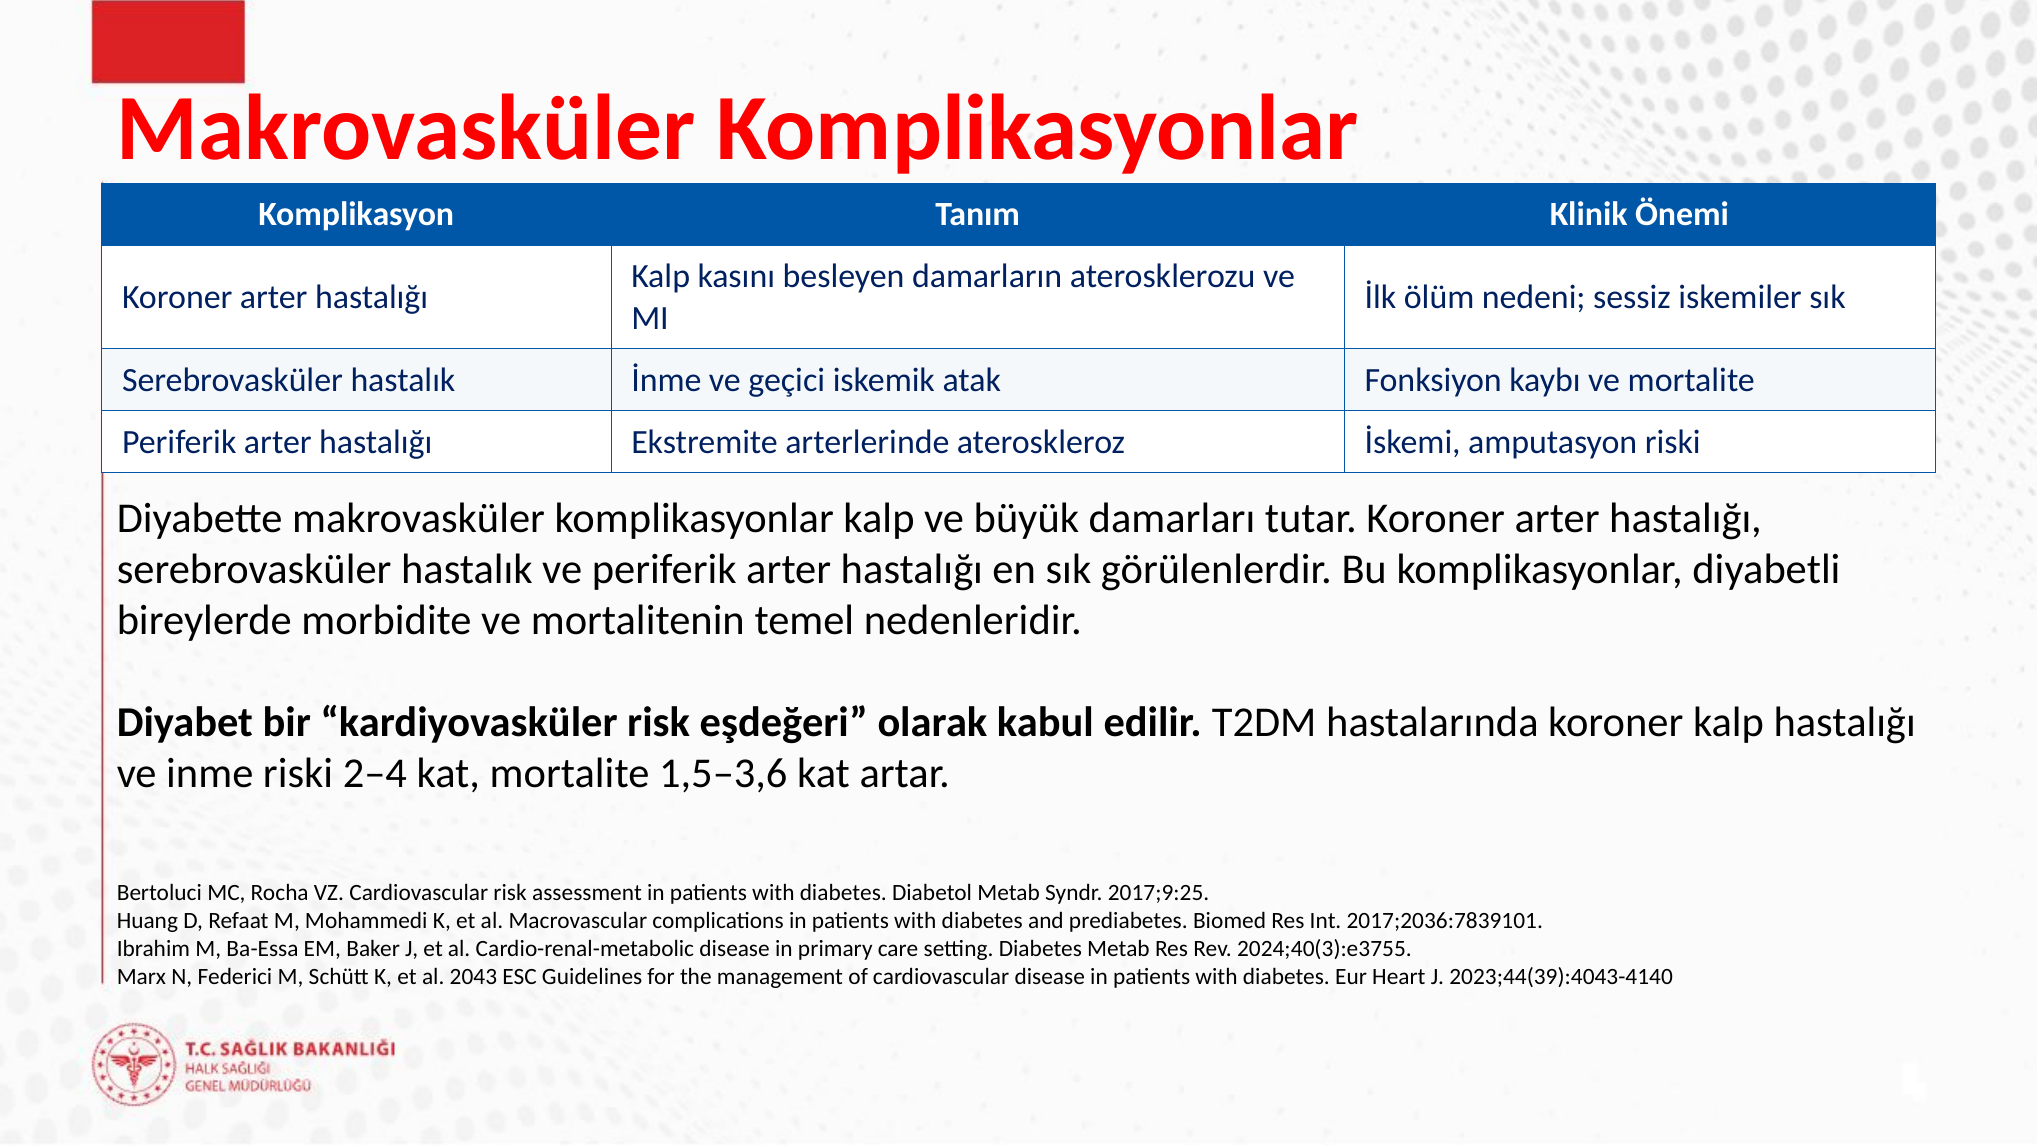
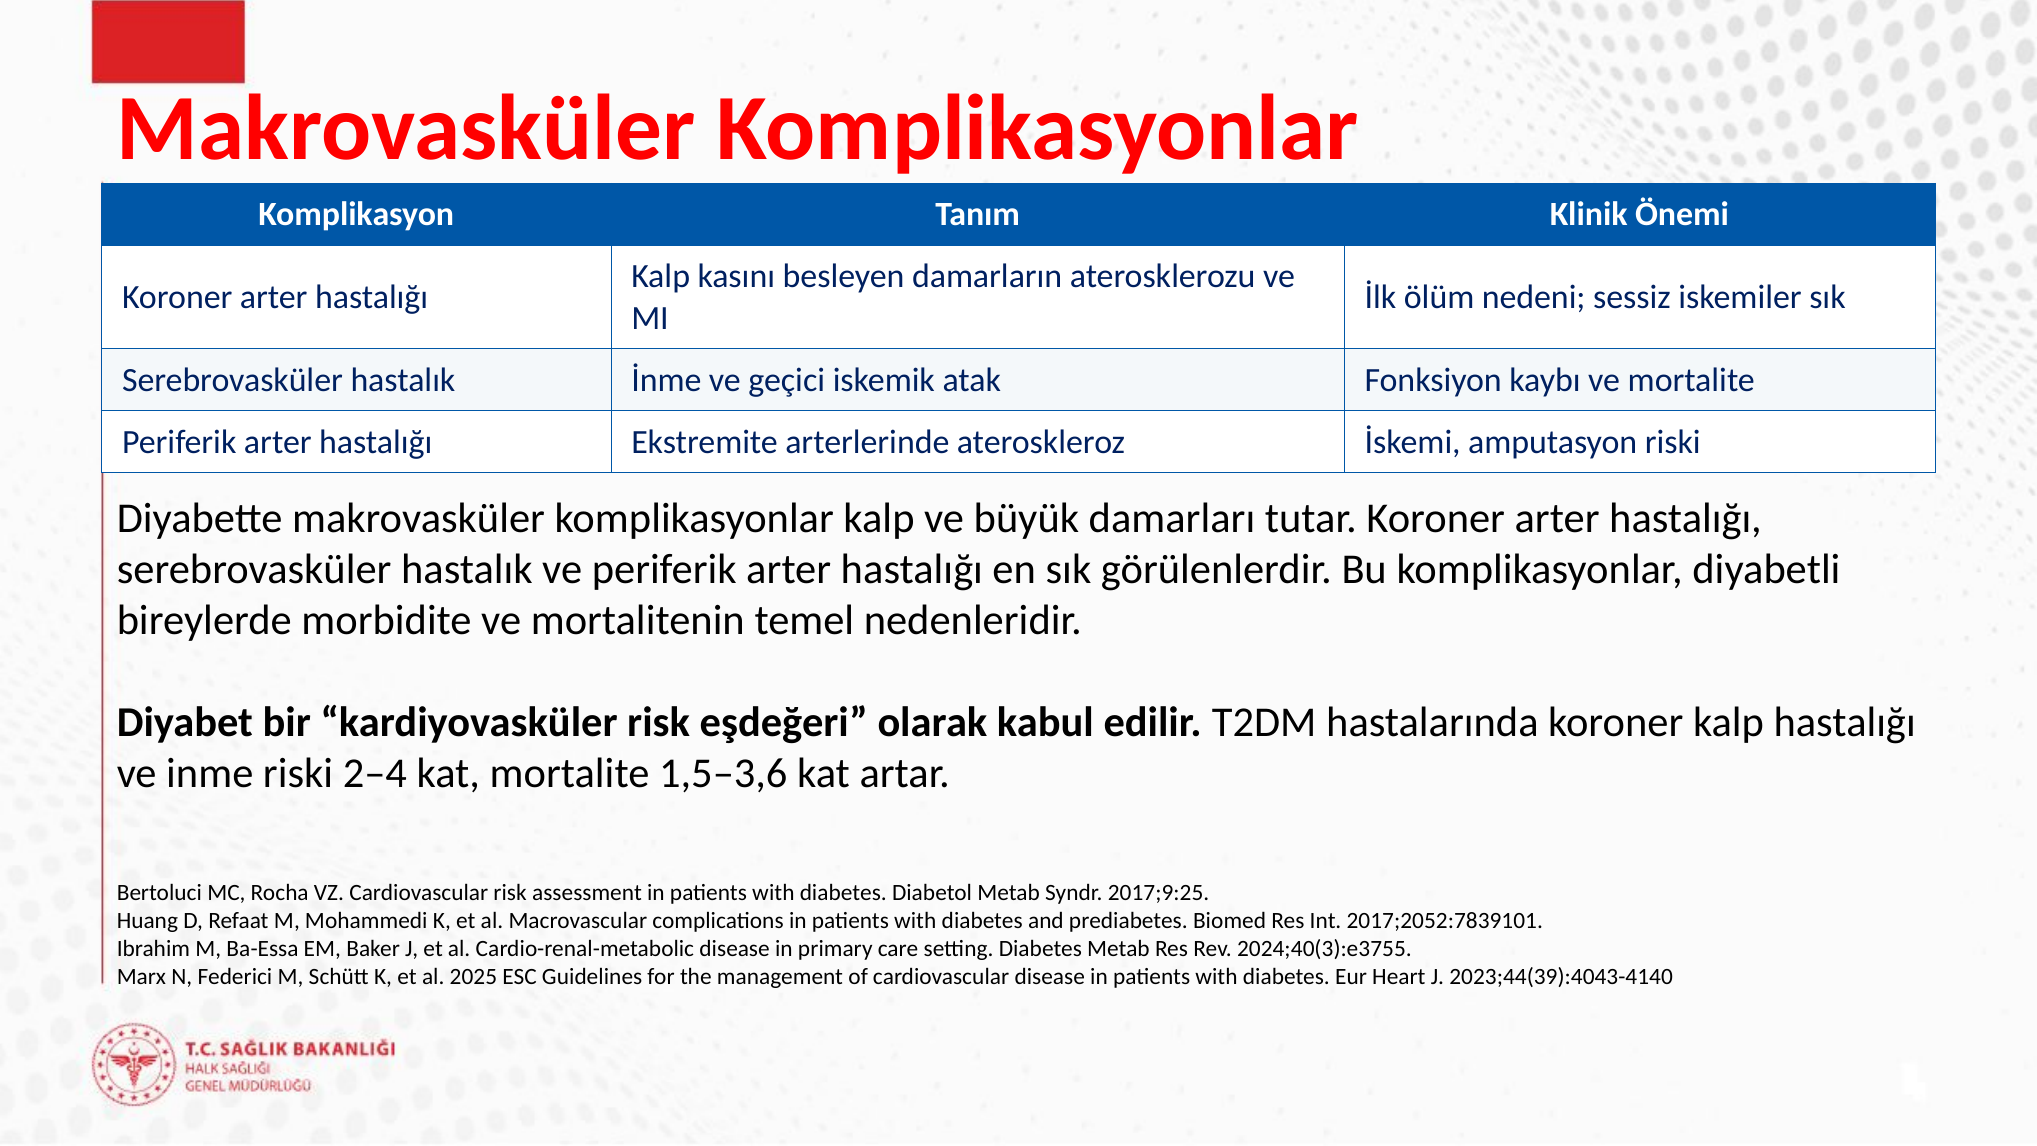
2017;2036:7839101: 2017;2036:7839101 -> 2017;2052:7839101
2043: 2043 -> 2025
